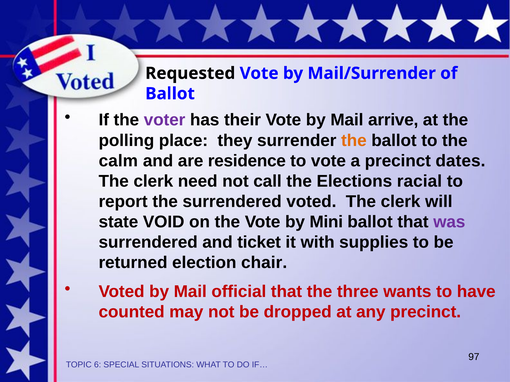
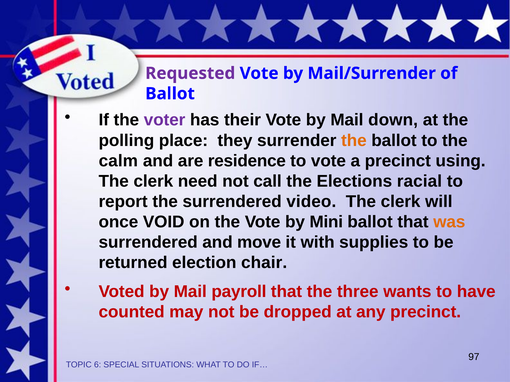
Requested colour: black -> purple
arrive: arrive -> down
dates: dates -> using
surrendered voted: voted -> video
state: state -> once
was colour: purple -> orange
ticket: ticket -> move
official: official -> payroll
